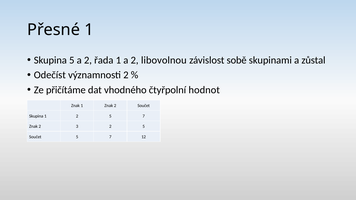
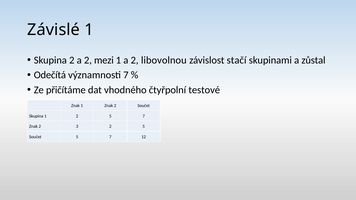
Přesné: Přesné -> Závislé
Skupina 5: 5 -> 2
řada: řada -> mezi
sobě: sobě -> stačí
Odečíst: Odečíst -> Odečítá
významnosti 2: 2 -> 7
hodnot: hodnot -> testové
